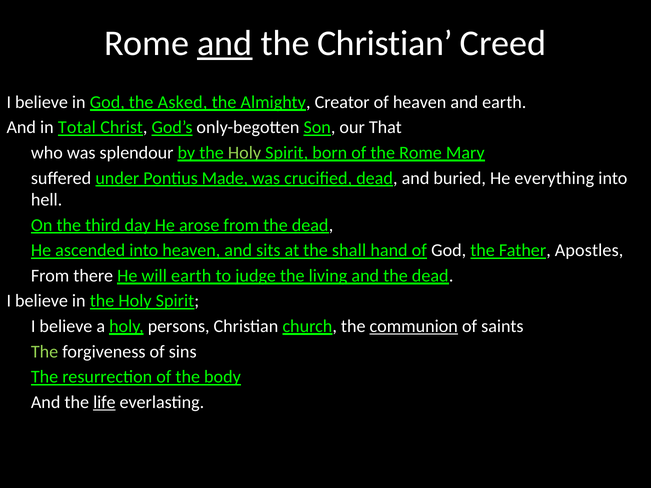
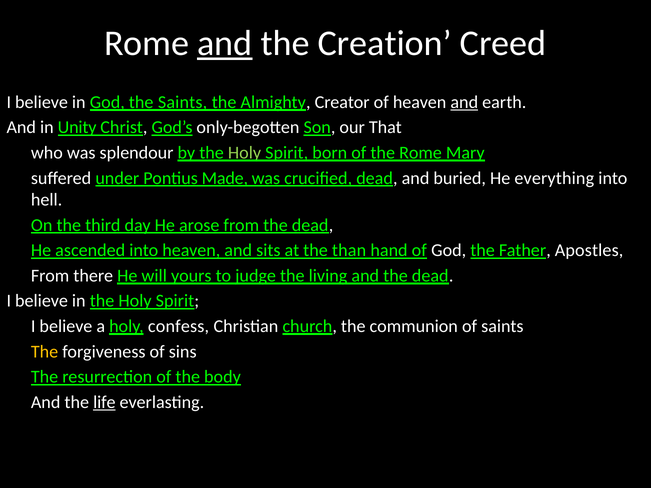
the Christian: Christian -> Creation
the Asked: Asked -> Saints
and at (464, 102) underline: none -> present
Total: Total -> Unity
shall: shall -> than
will earth: earth -> yours
persons: persons -> confess
communion underline: present -> none
The at (45, 352) colour: light green -> yellow
